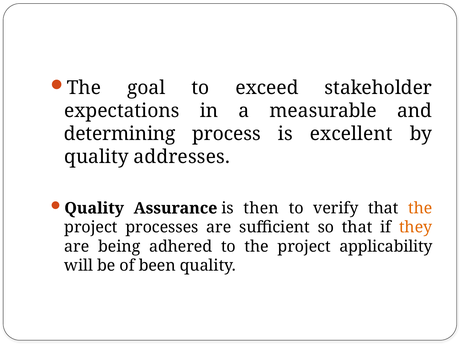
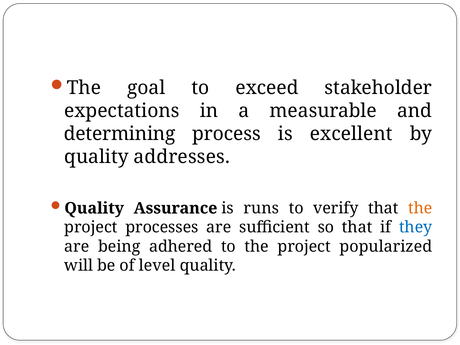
then: then -> runs
they colour: orange -> blue
applicability: applicability -> popularized
been: been -> level
